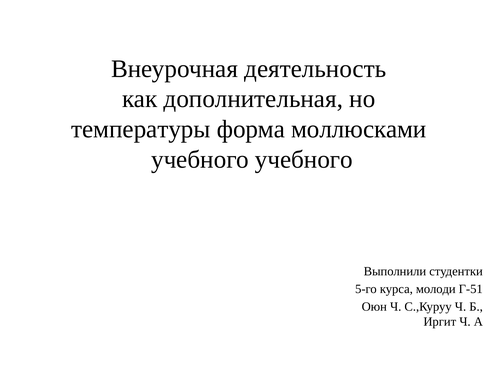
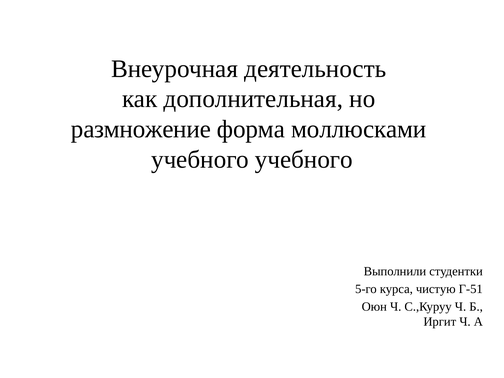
температуры: температуры -> размножение
молоди: молоди -> чистую
